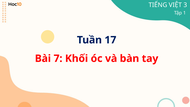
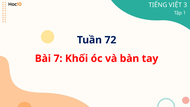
17: 17 -> 72
